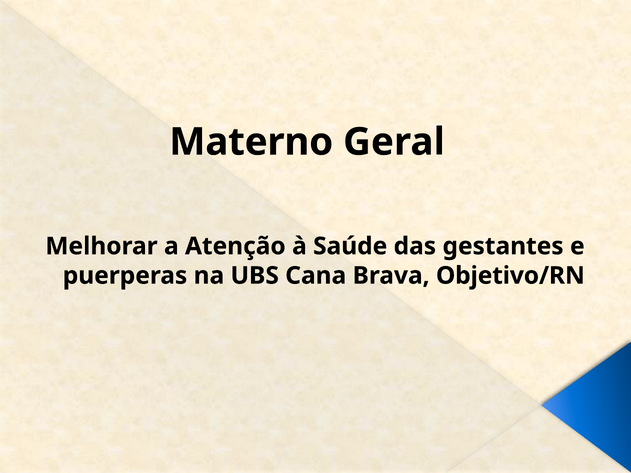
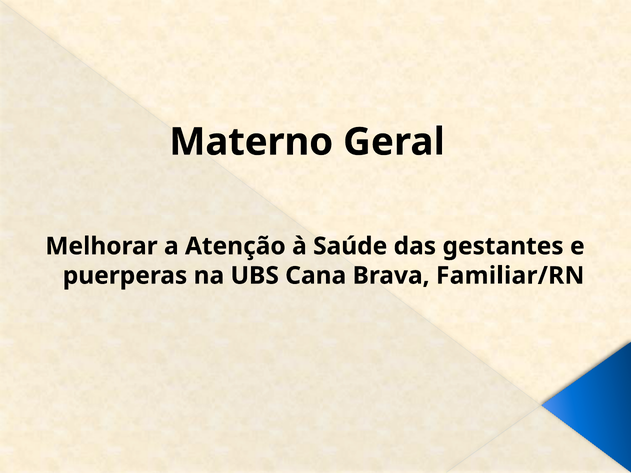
Objetivo/RN: Objetivo/RN -> Familiar/RN
